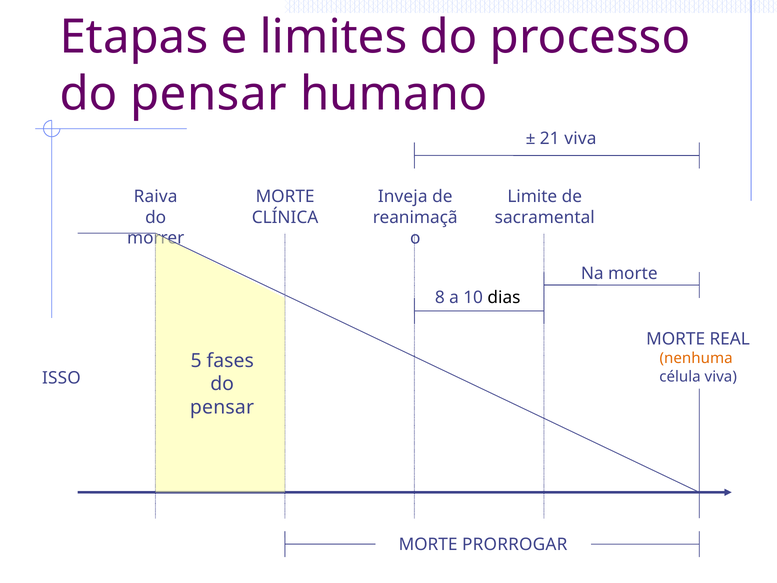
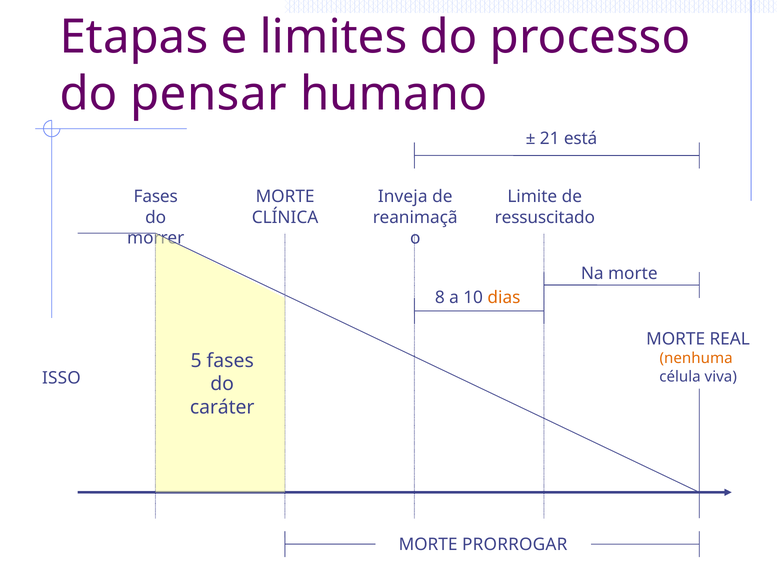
21 viva: viva -> está
Raiva at (156, 197): Raiva -> Fases
sacramental: sacramental -> ressuscitado
dias colour: black -> orange
pensar at (222, 407): pensar -> caráter
